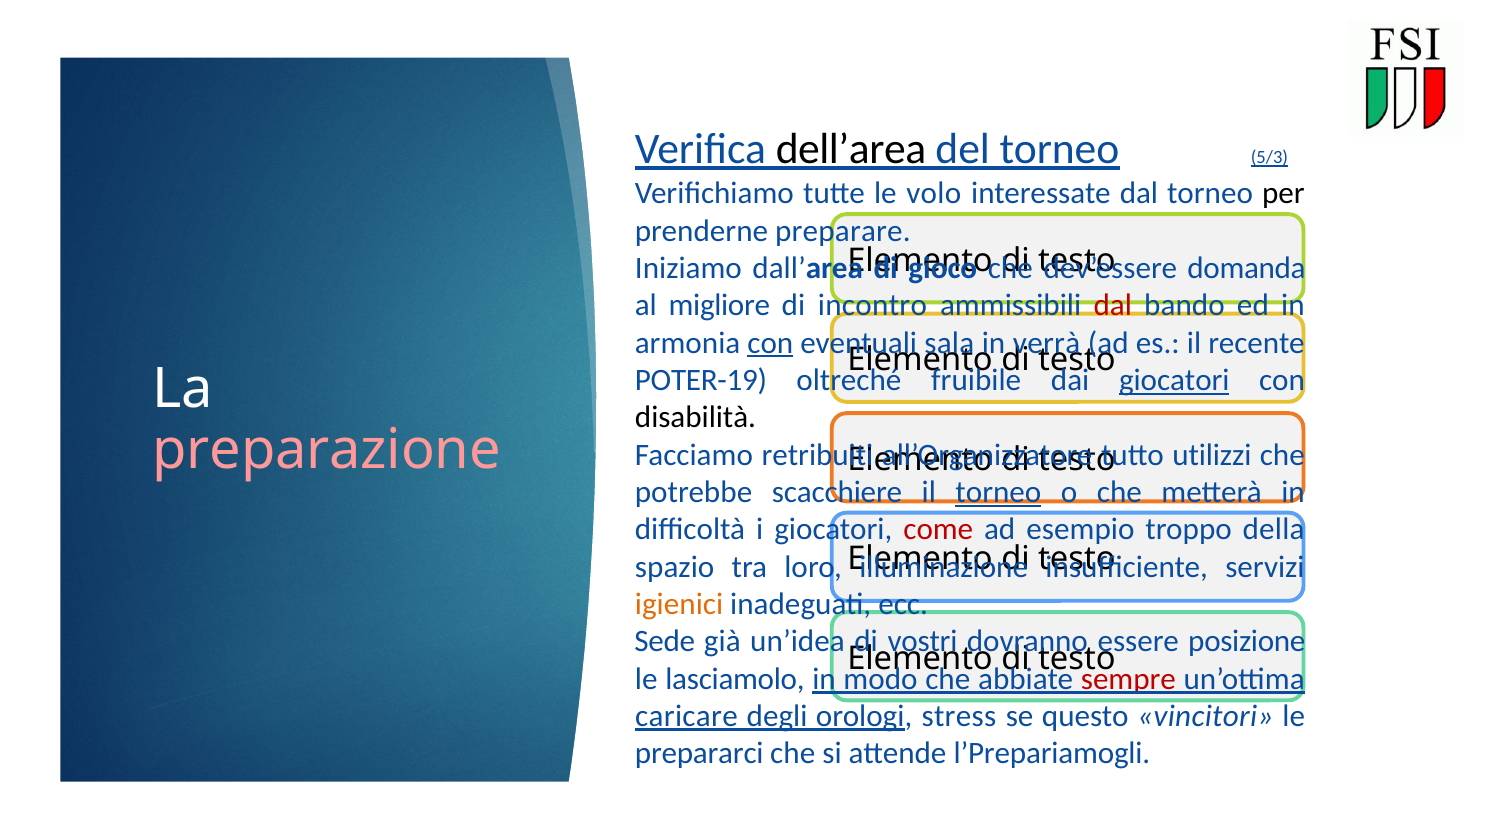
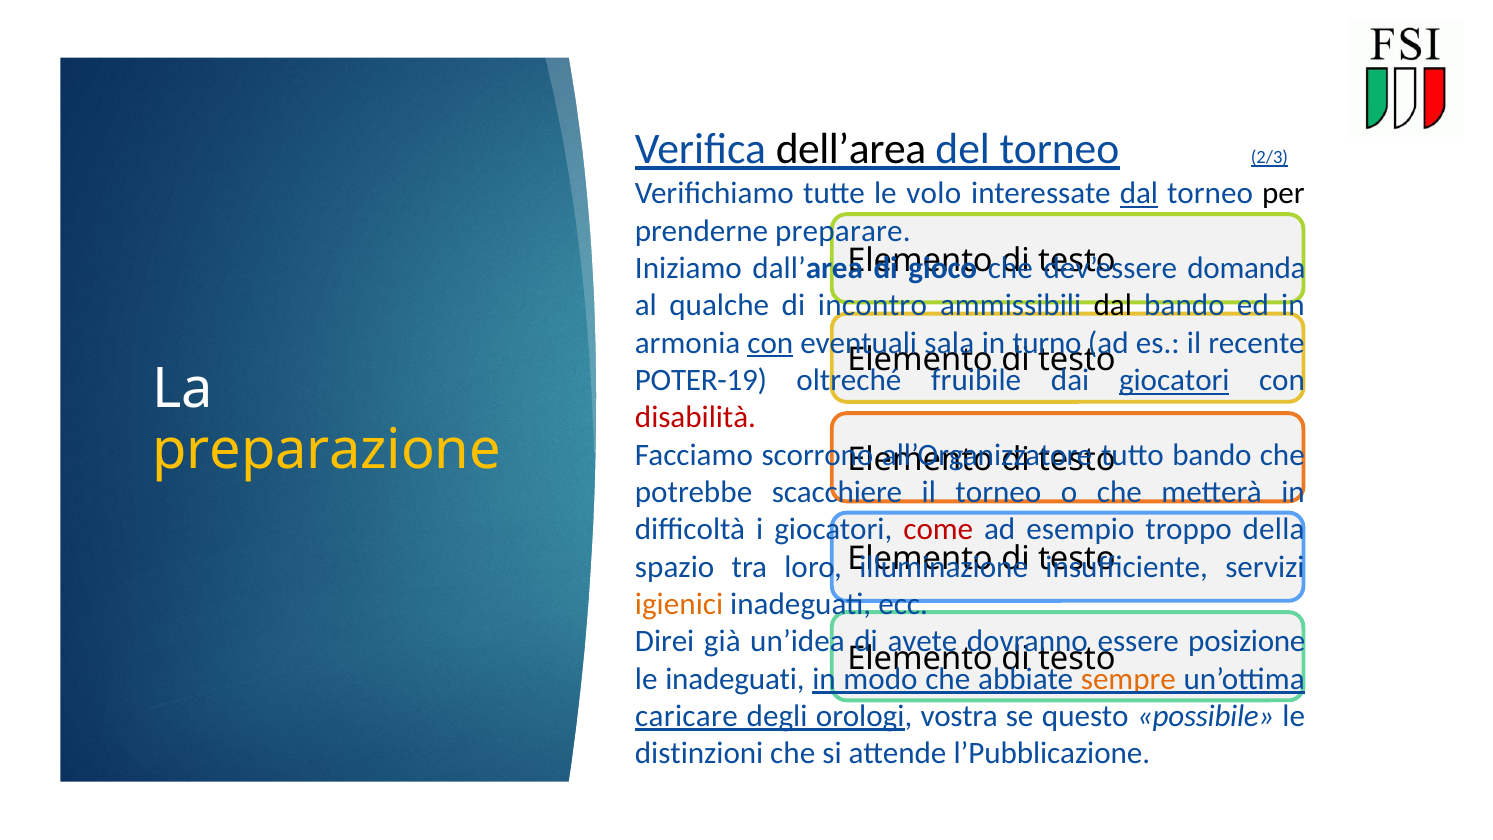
5/3: 5/3 -> 2/3
dal at (1139, 193) underline: none -> present
migliore: migliore -> qualche
dal at (1113, 305) colour: red -> black
verrà: verrà -> turno
disabilità colour: black -> red
preparazione colour: pink -> yellow
retribuiti: retribuiti -> scorrono
tutto utilizzi: utilizzi -> bando
torneo at (998, 492) underline: present -> none
Sede: Sede -> Direi
vostri: vostri -> avete
le lasciamolo: lasciamolo -> inadeguati
sempre colour: red -> orange
stress: stress -> vostra
vincitori: vincitori -> possibile
prepararci: prepararci -> distinzioni
l’Prepariamogli: l’Prepariamogli -> l’Pubblicazione
